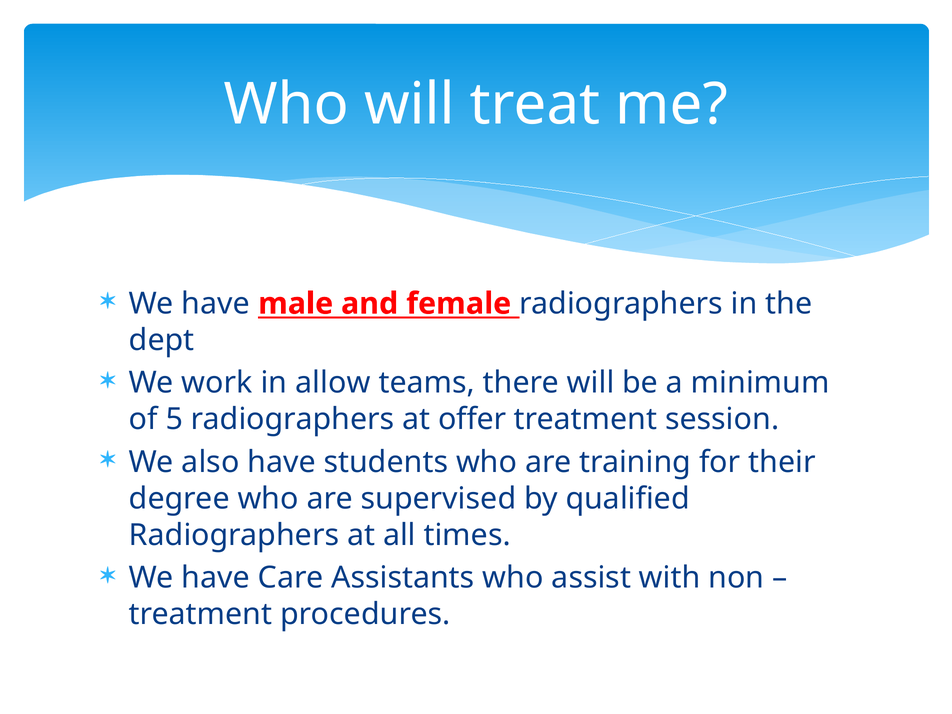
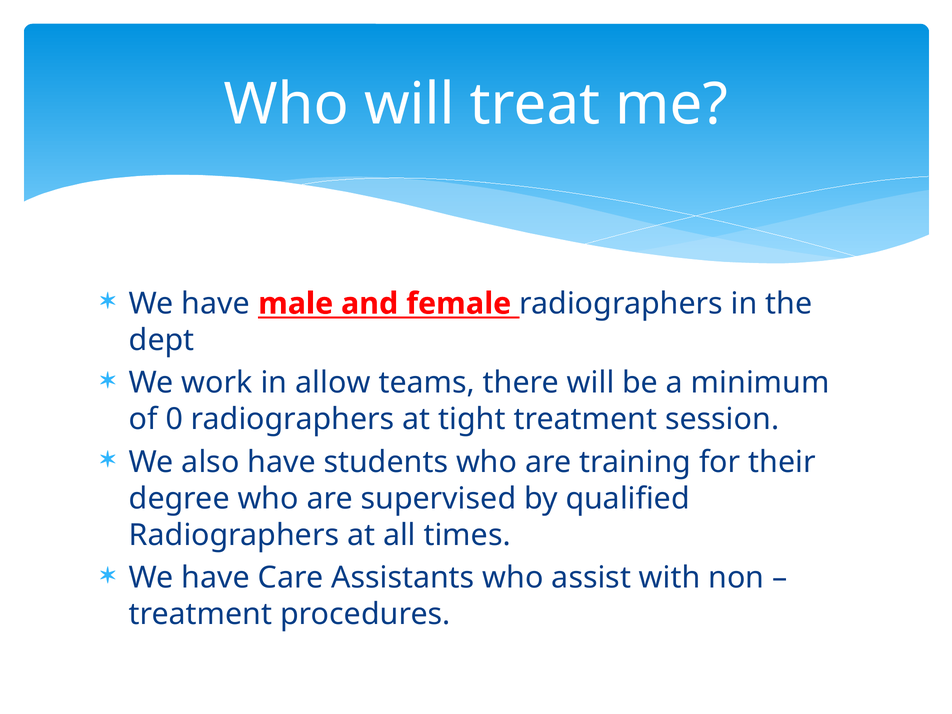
5: 5 -> 0
offer: offer -> tight
